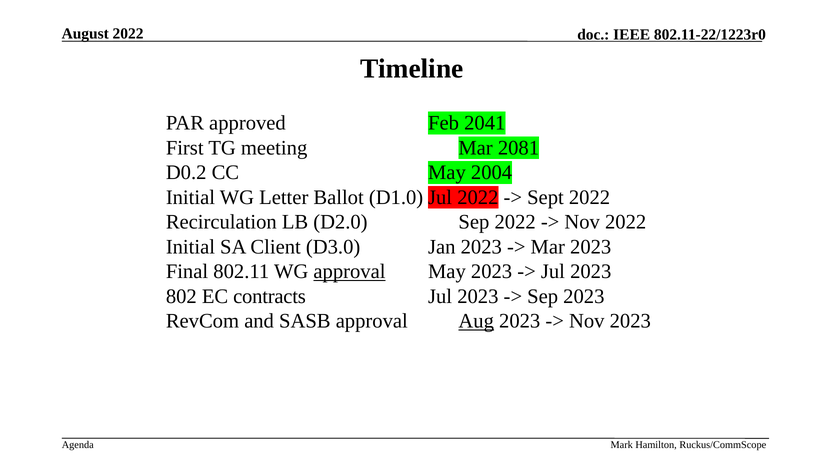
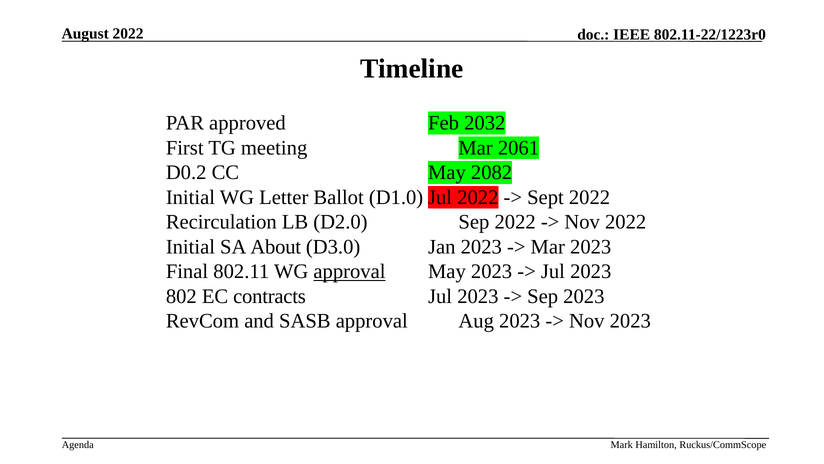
2041: 2041 -> 2032
2081: 2081 -> 2061
2004: 2004 -> 2082
Client: Client -> About
Aug underline: present -> none
